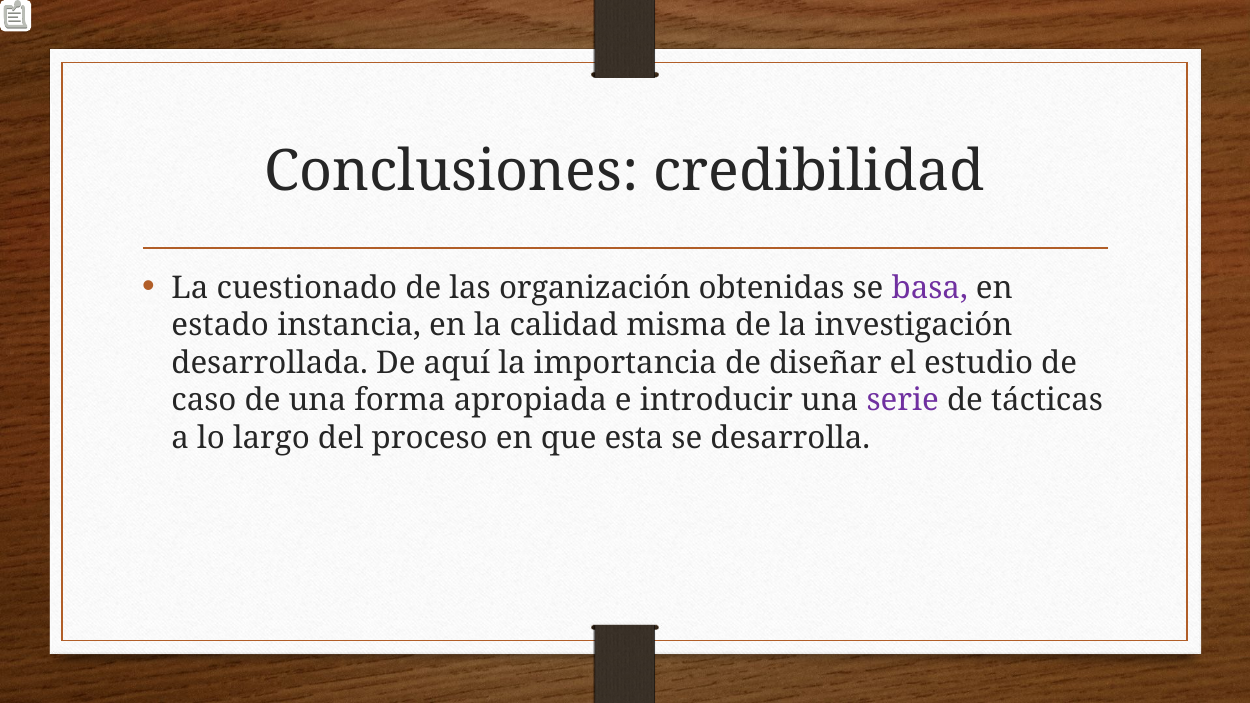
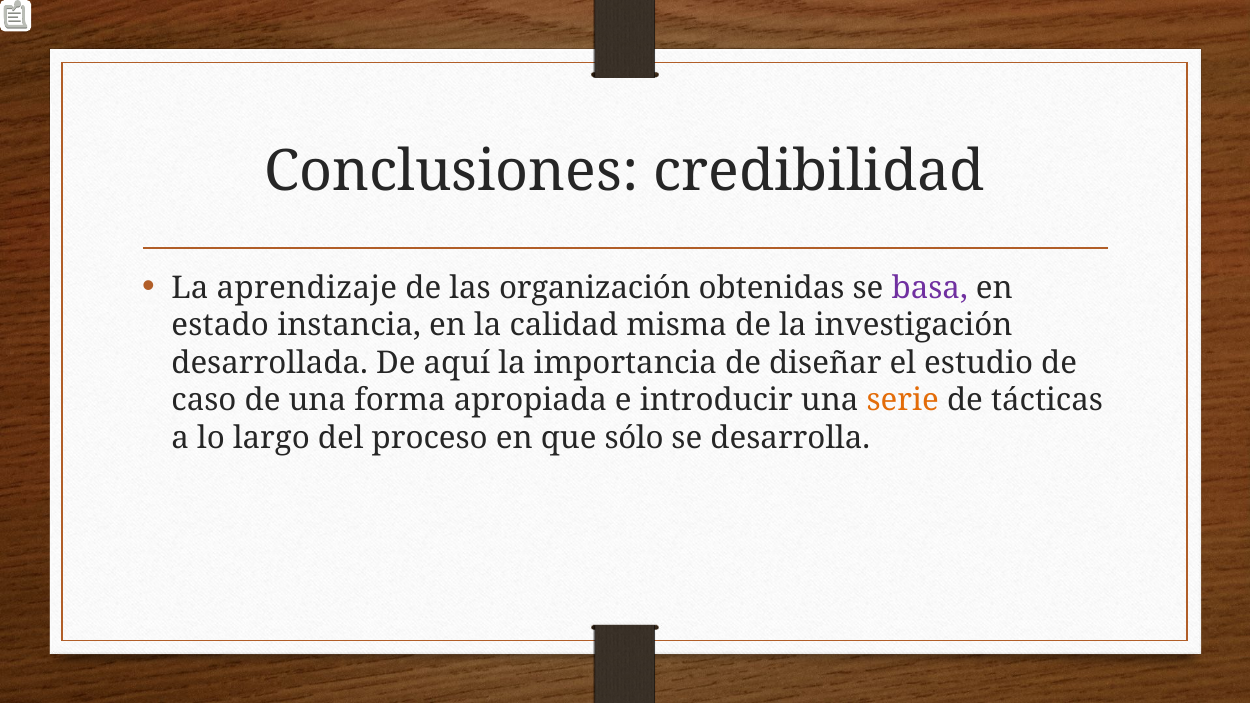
cuestionado: cuestionado -> aprendizaje
serie colour: purple -> orange
esta: esta -> sólo
